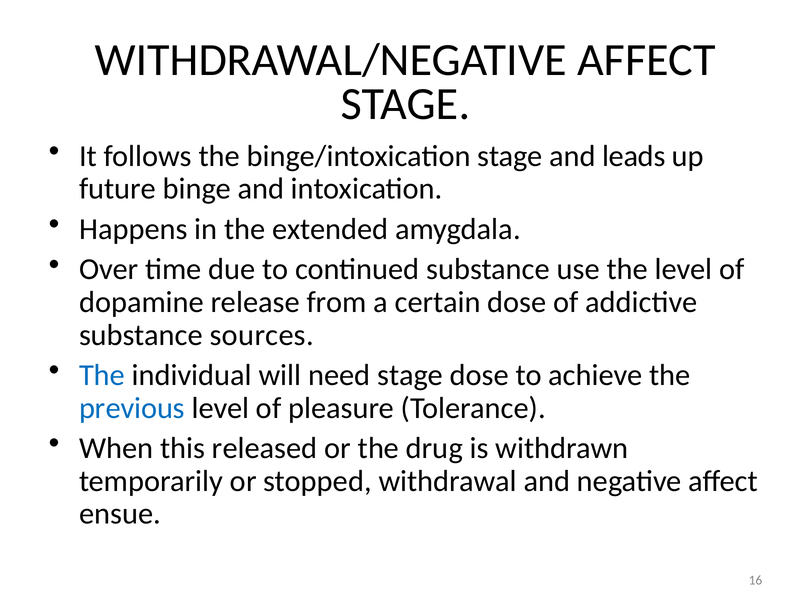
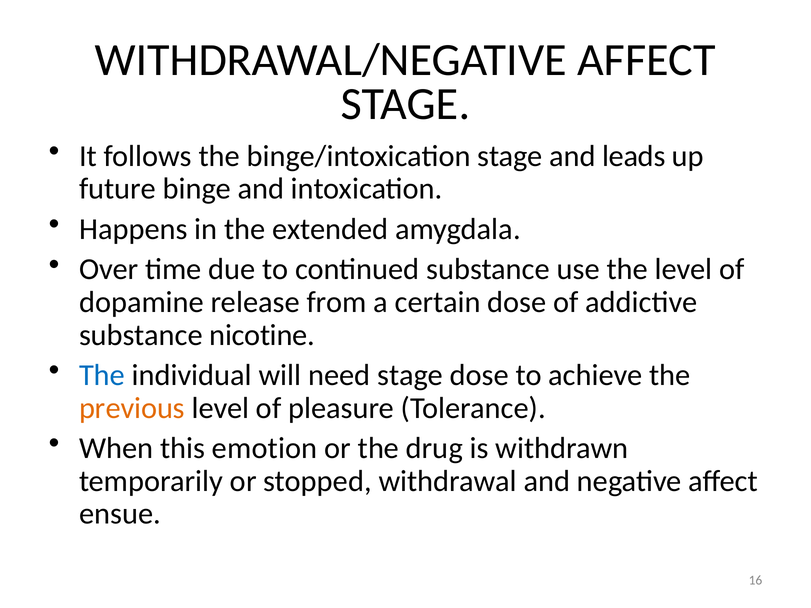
sources: sources -> nicotine
previous colour: blue -> orange
released: released -> emotion
